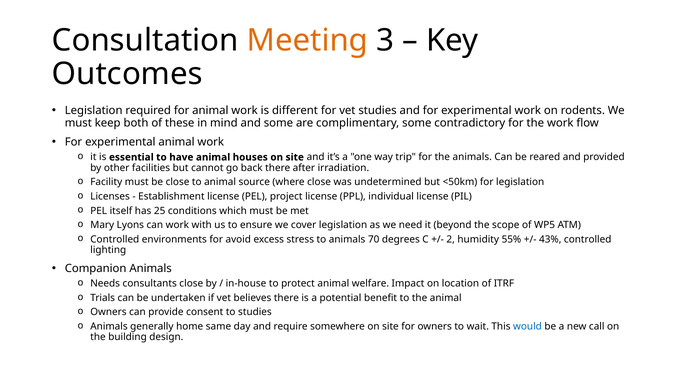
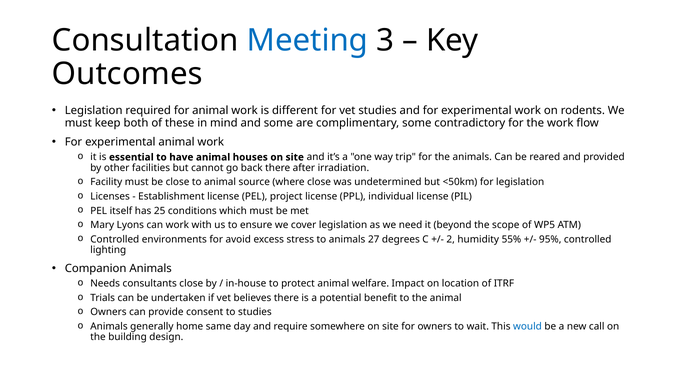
Meeting colour: orange -> blue
70: 70 -> 27
43%: 43% -> 95%
